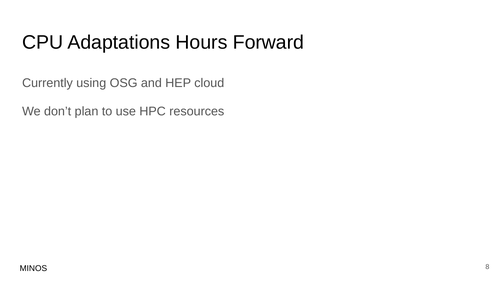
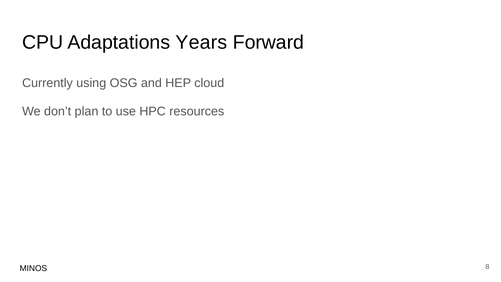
Hours: Hours -> Years
